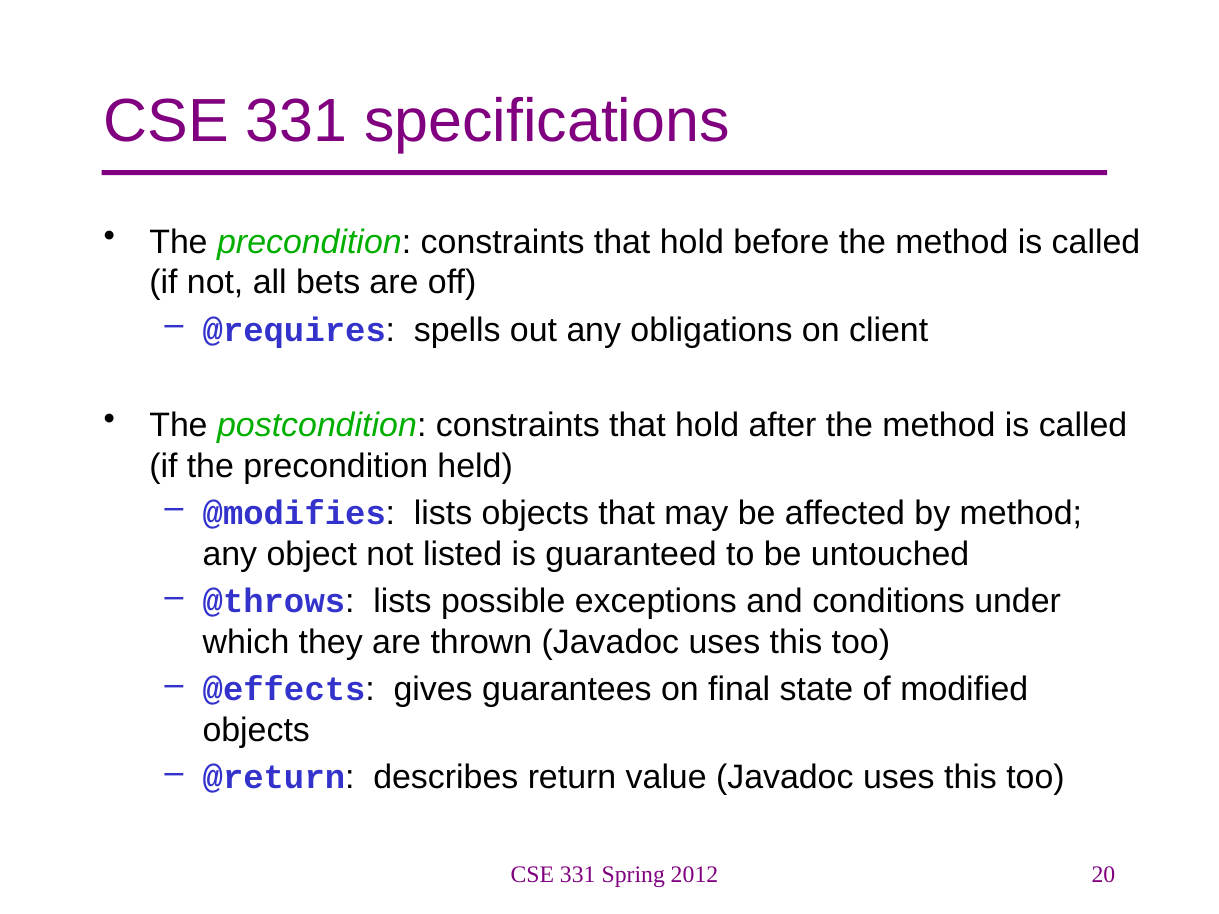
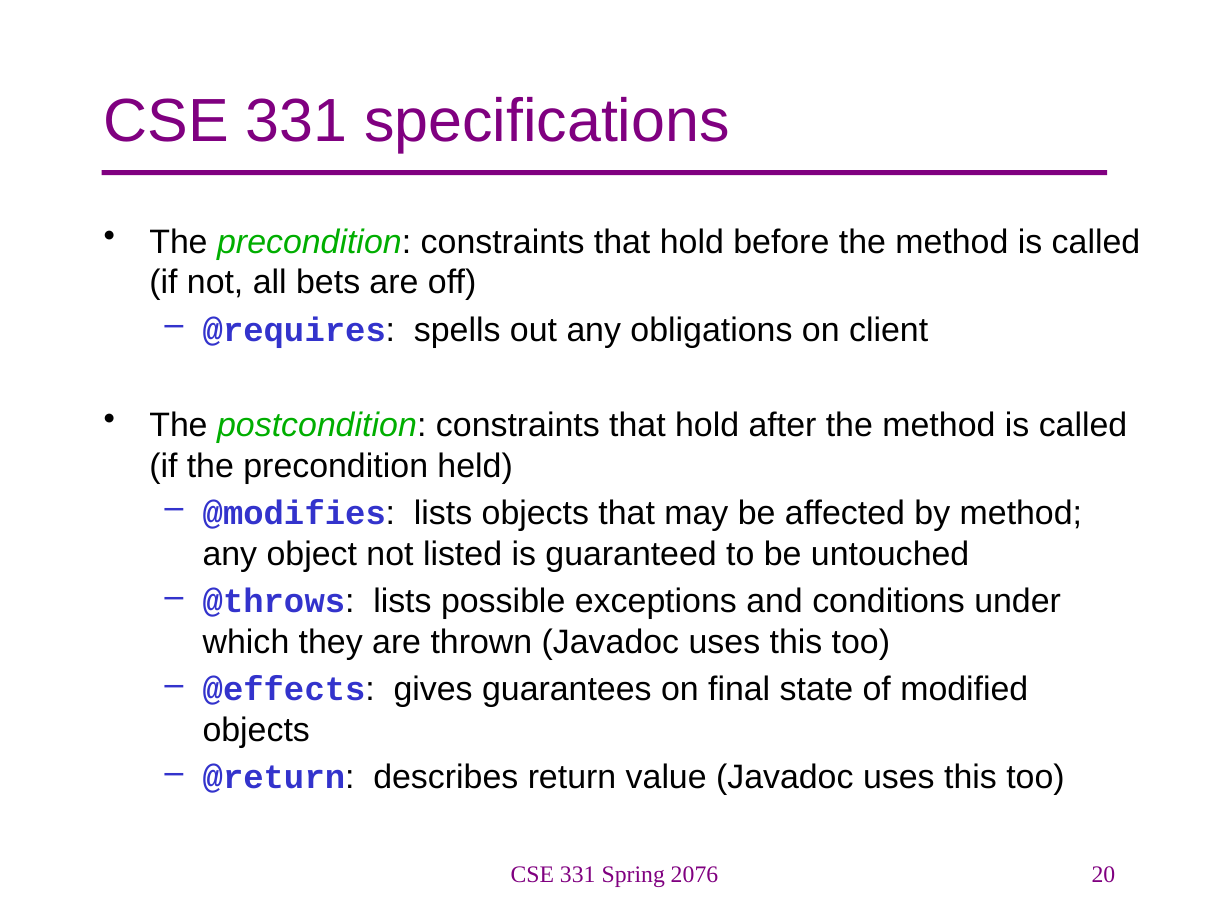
2012: 2012 -> 2076
